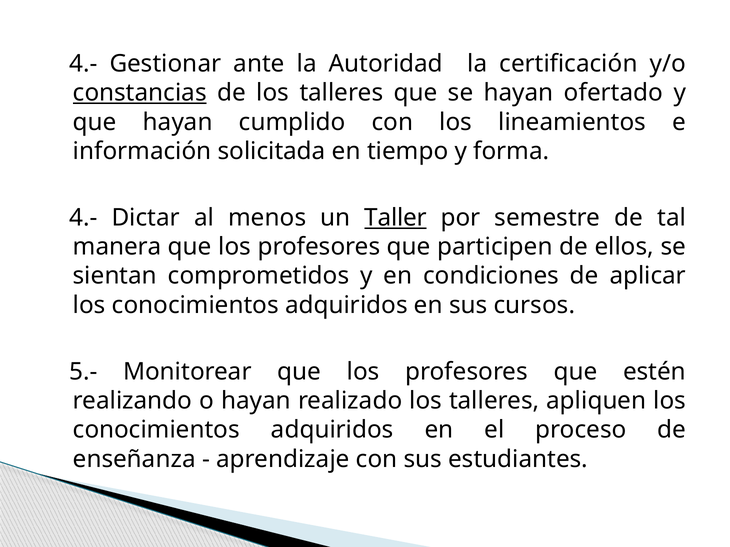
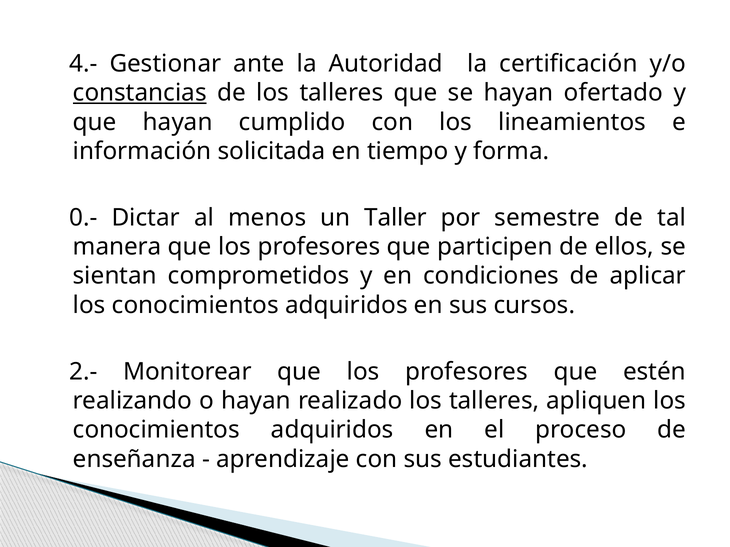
4.- at (83, 218): 4.- -> 0.-
Taller underline: present -> none
5.-: 5.- -> 2.-
